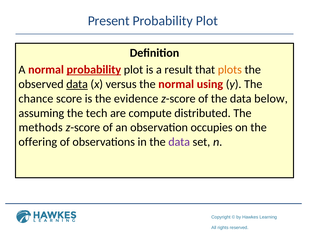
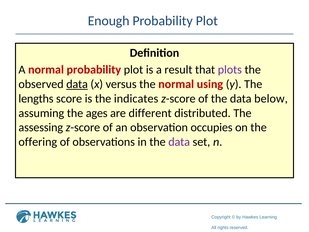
Present: Present -> Enough
probability at (94, 70) underline: present -> none
plots colour: orange -> purple
chance: chance -> lengths
evidence: evidence -> indicates
tech: tech -> ages
compute: compute -> different
methods: methods -> assessing
